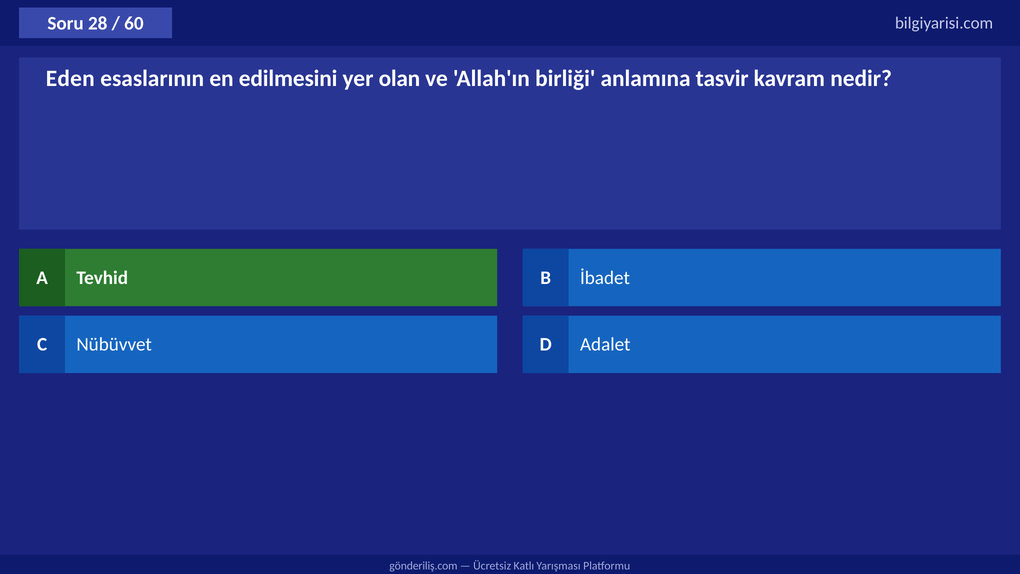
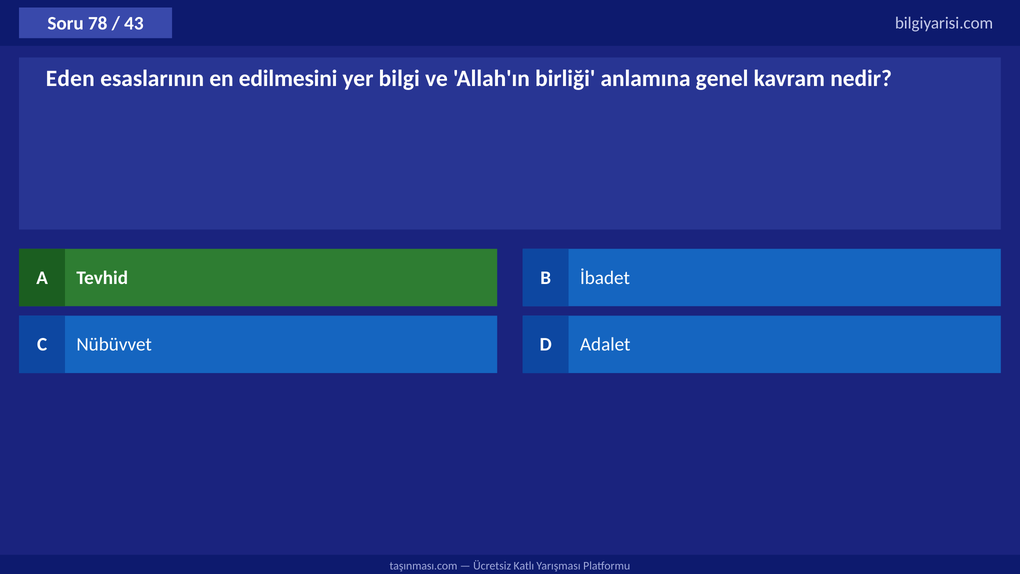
28: 28 -> 78
60: 60 -> 43
olan: olan -> bilgi
tasvir: tasvir -> genel
gönderiliş.com: gönderiliş.com -> taşınması.com
